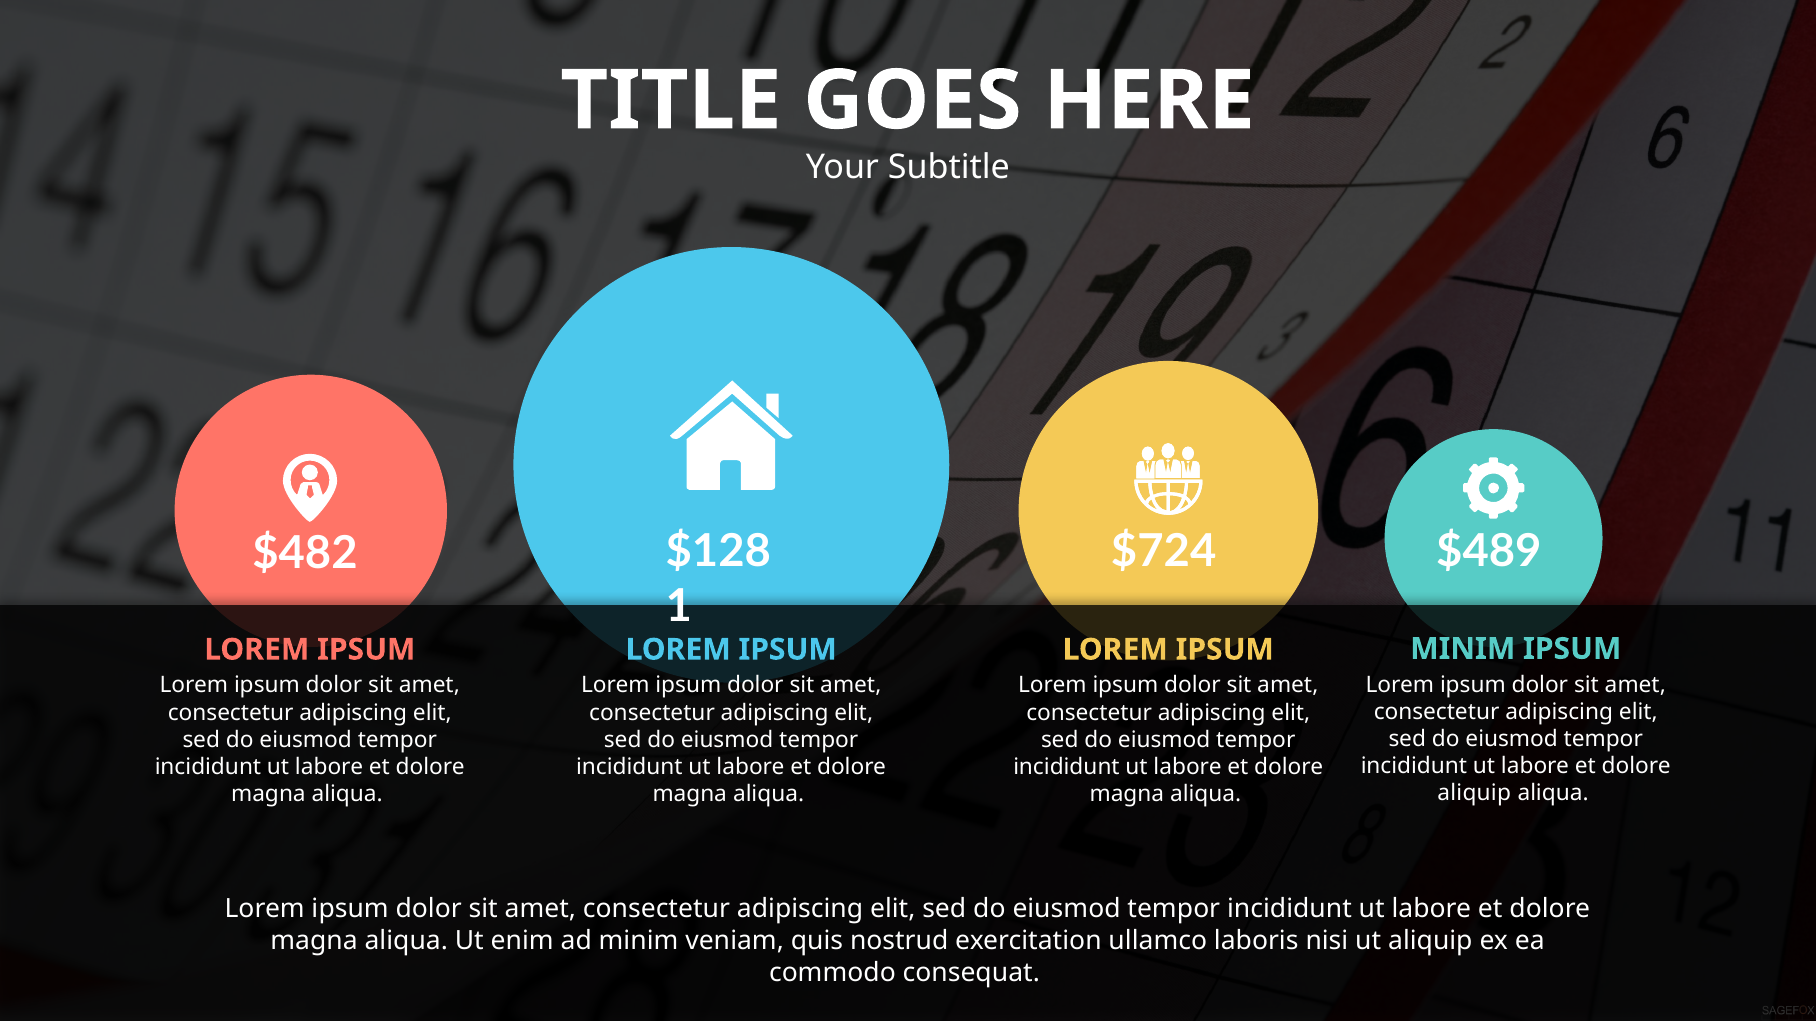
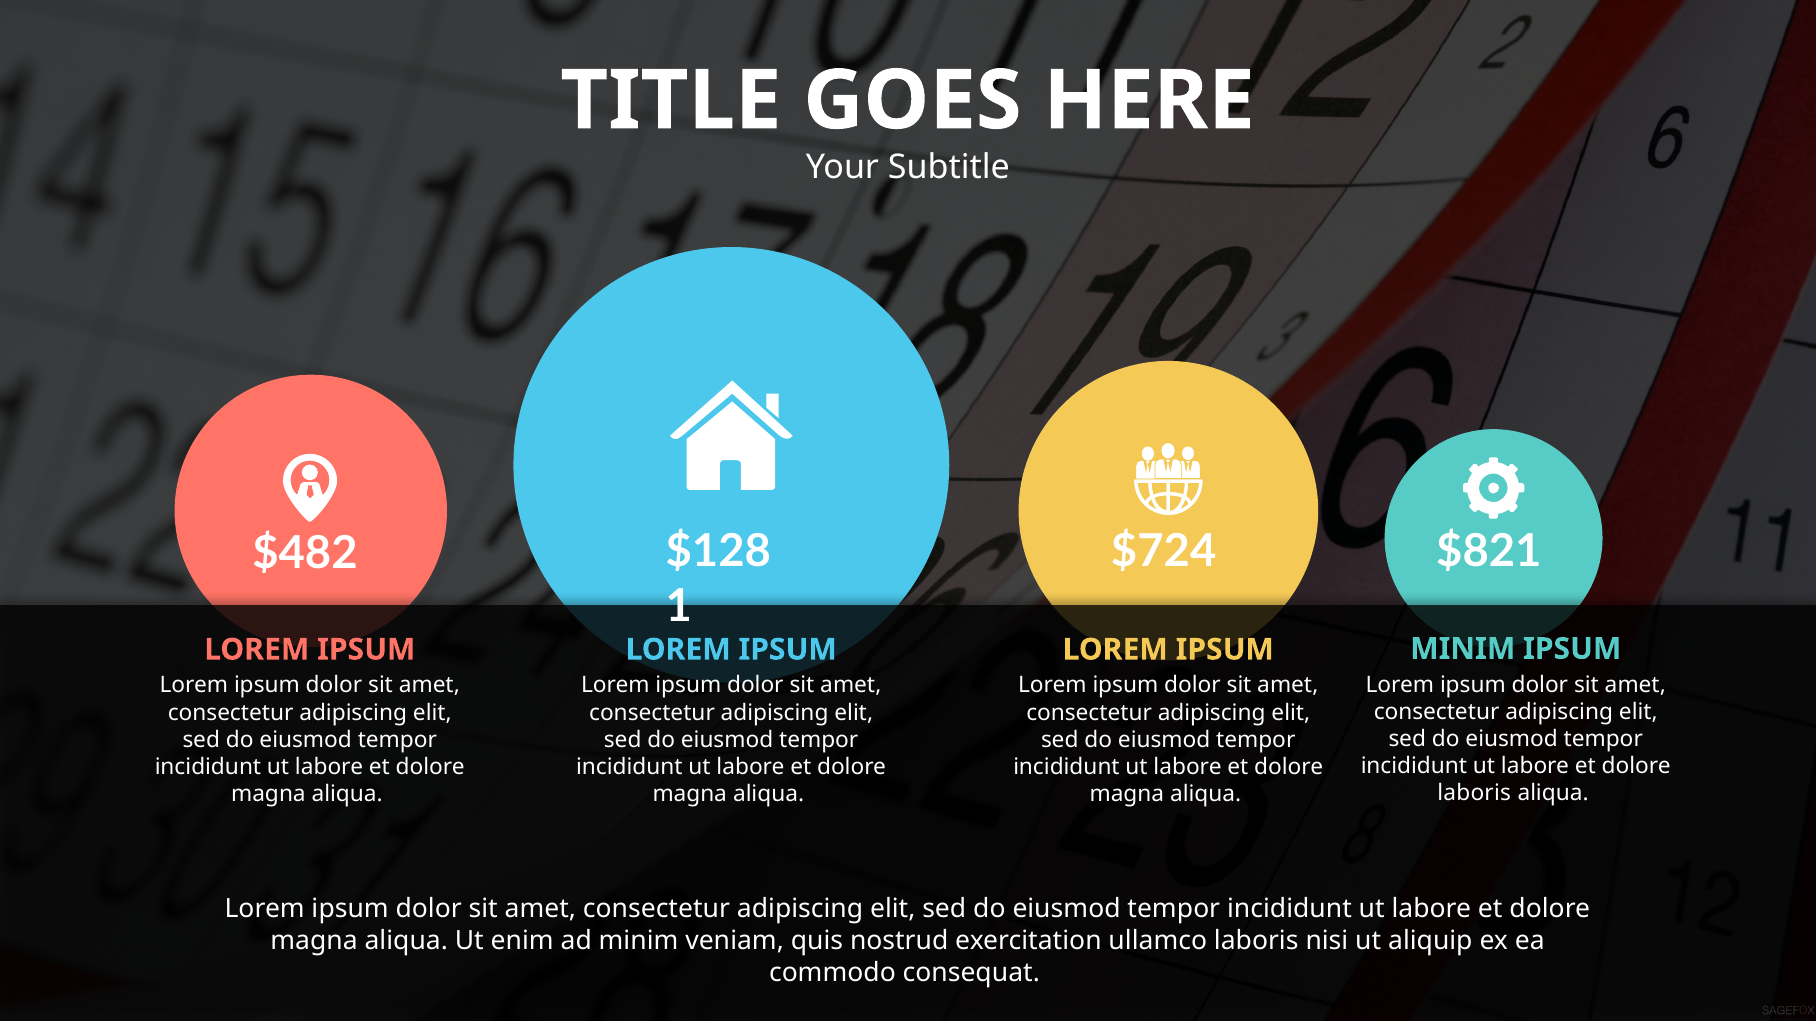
$489: $489 -> $821
aliquip at (1474, 794): aliquip -> laboris
